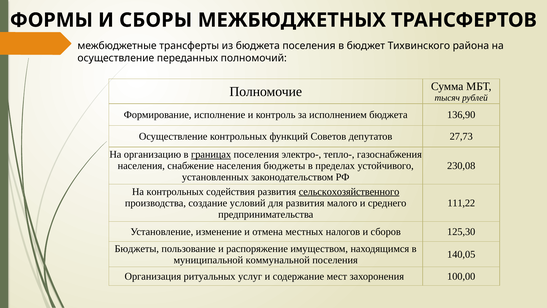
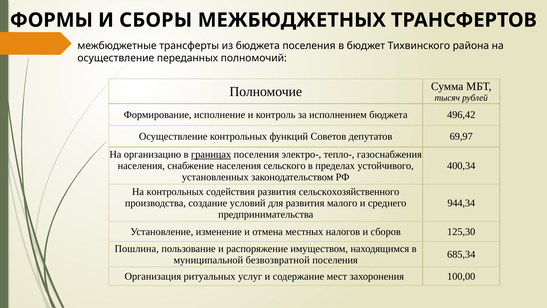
136,90: 136,90 -> 496,42
27,73: 27,73 -> 69,97
населения бюджеты: бюджеты -> сельского
230,08: 230,08 -> 400,34
сельскохозяйственного underline: present -> none
111,22: 111,22 -> 944,34
Бюджеты at (137, 248): Бюджеты -> Пошлина
140,05: 140,05 -> 685,34
коммунальной: коммунальной -> безвозвратной
